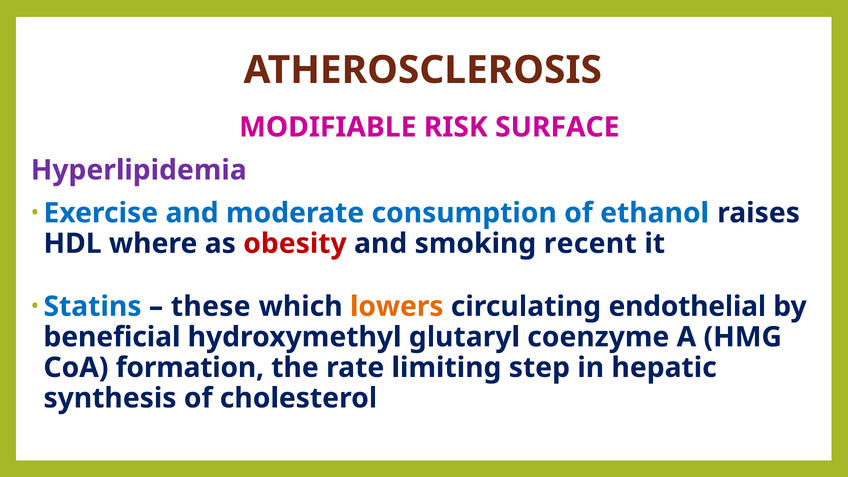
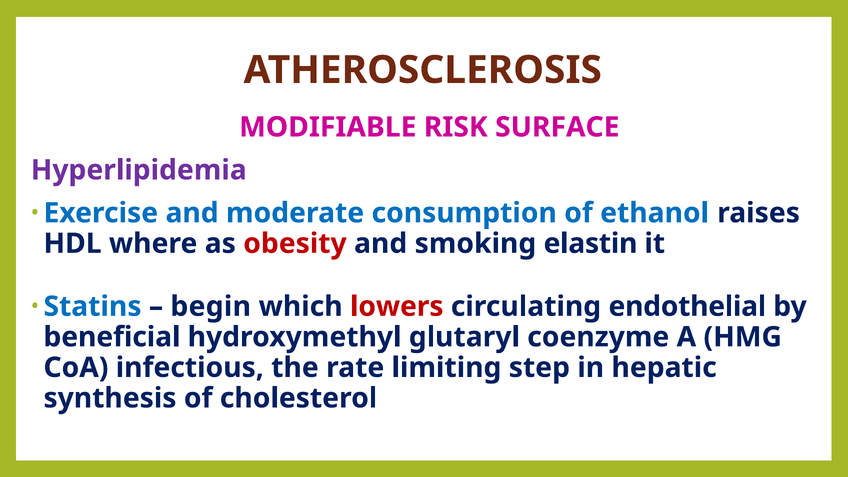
recent: recent -> elastin
these: these -> begin
lowers colour: orange -> red
formation: formation -> infectious
